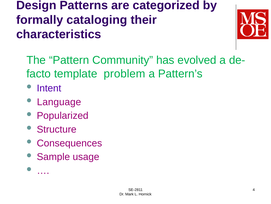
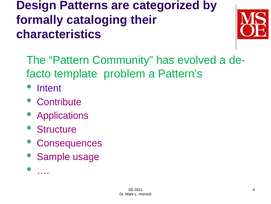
Language: Language -> Contribute
Popularized: Popularized -> Applications
